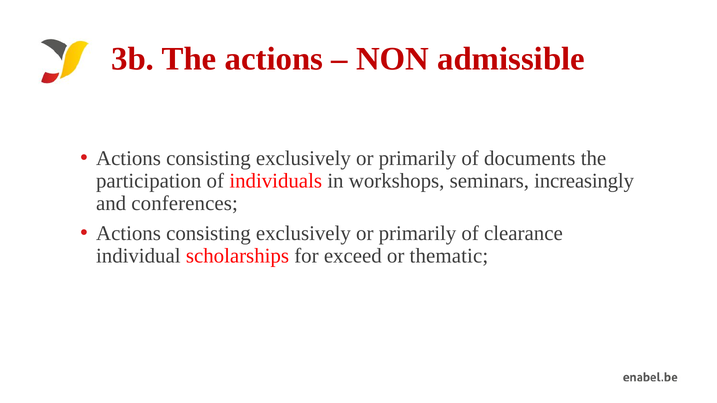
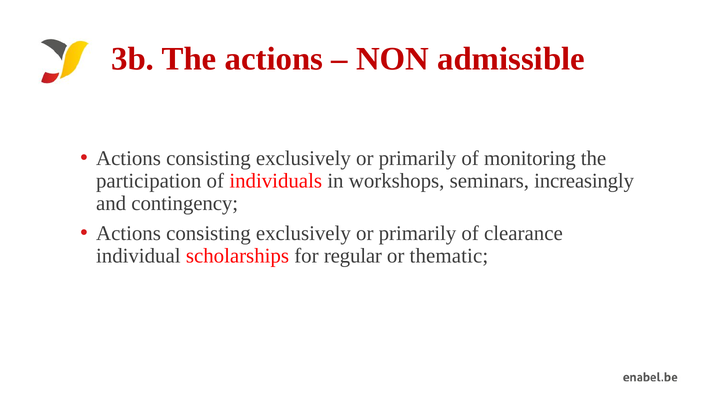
documents: documents -> monitoring
conferences: conferences -> contingency
exceed: exceed -> regular
